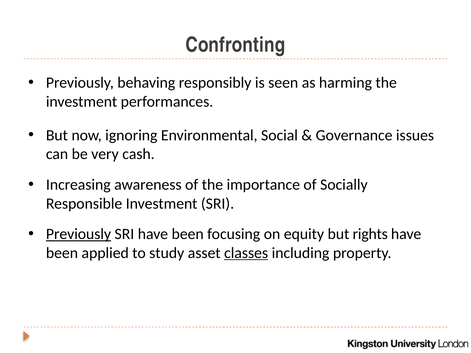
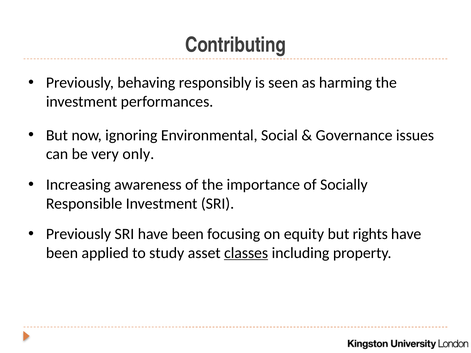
Confronting: Confronting -> Contributing
cash: cash -> only
Previously at (78, 234) underline: present -> none
